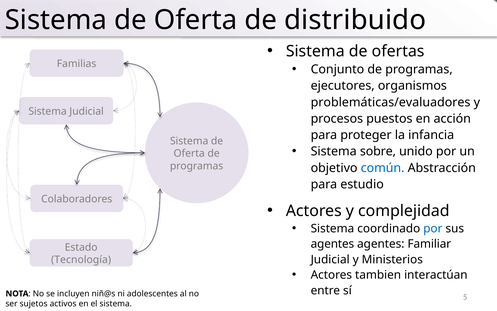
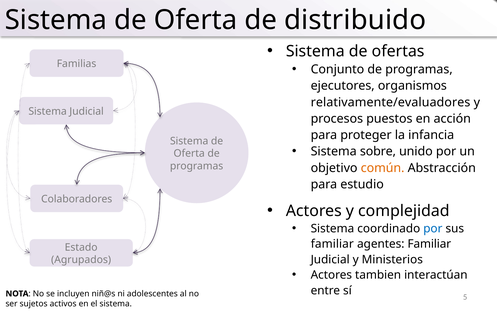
problemáticas/evaluadores: problemáticas/evaluadores -> relativamente/evaluadores
común colour: blue -> orange
agentes at (332, 244): agentes -> familiar
Tecnología: Tecnología -> Agrupados
